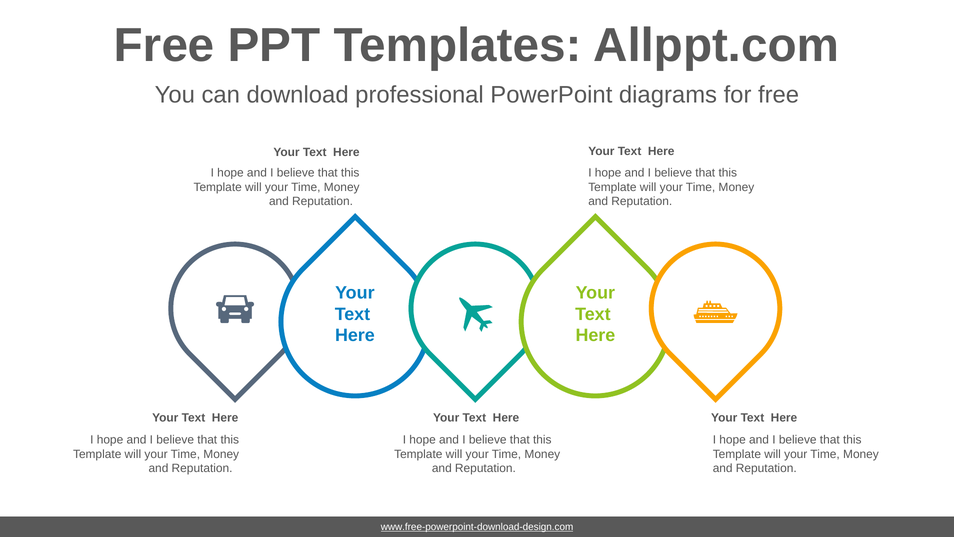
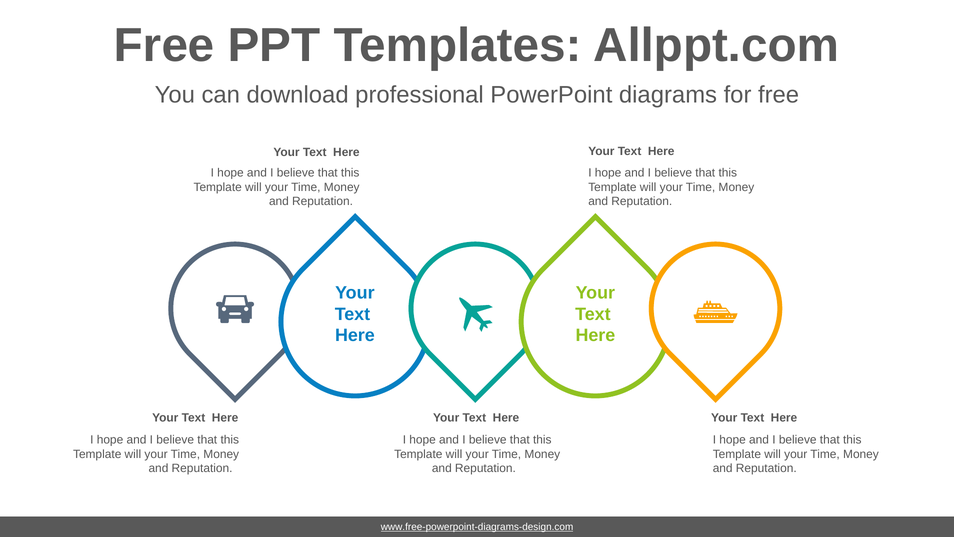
www.free-powerpoint-download-design.com: www.free-powerpoint-download-design.com -> www.free-powerpoint-diagrams-design.com
